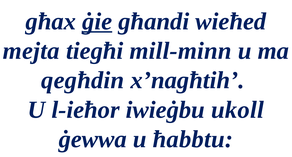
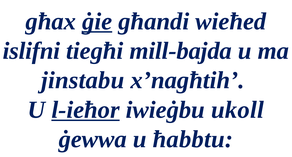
mejta: mejta -> islifni
mill-minn: mill-minn -> mill-bajda
qegħdin: qegħdin -> jinstabu
l-ieħor underline: none -> present
